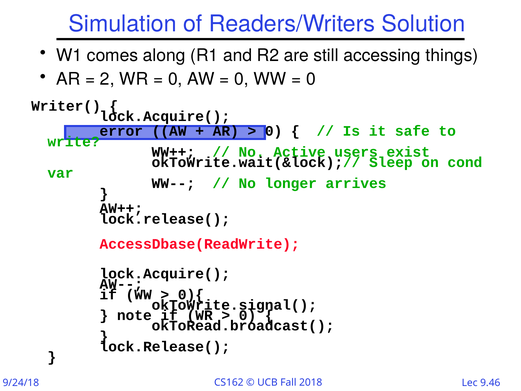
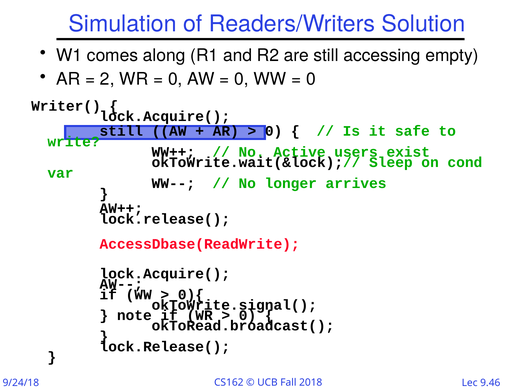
things: things -> empty
error at (121, 131): error -> still
